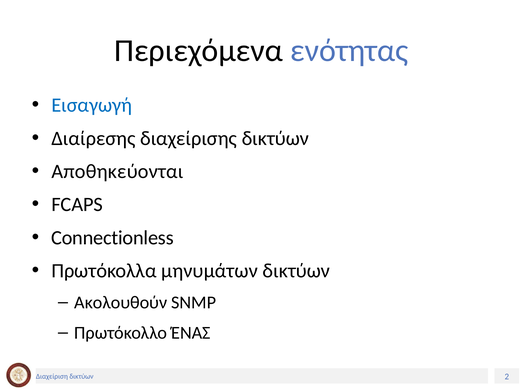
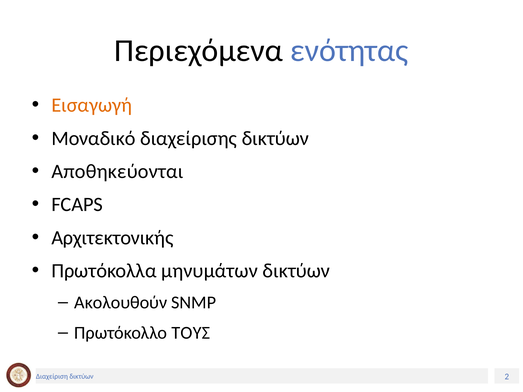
Εισαγωγή colour: blue -> orange
Διαίρεσης: Διαίρεσης -> Μοναδικό
Connectionless: Connectionless -> Αρχιτεκτονικής
ΈΝΑΣ: ΈΝΑΣ -> ΤΟΥΣ
